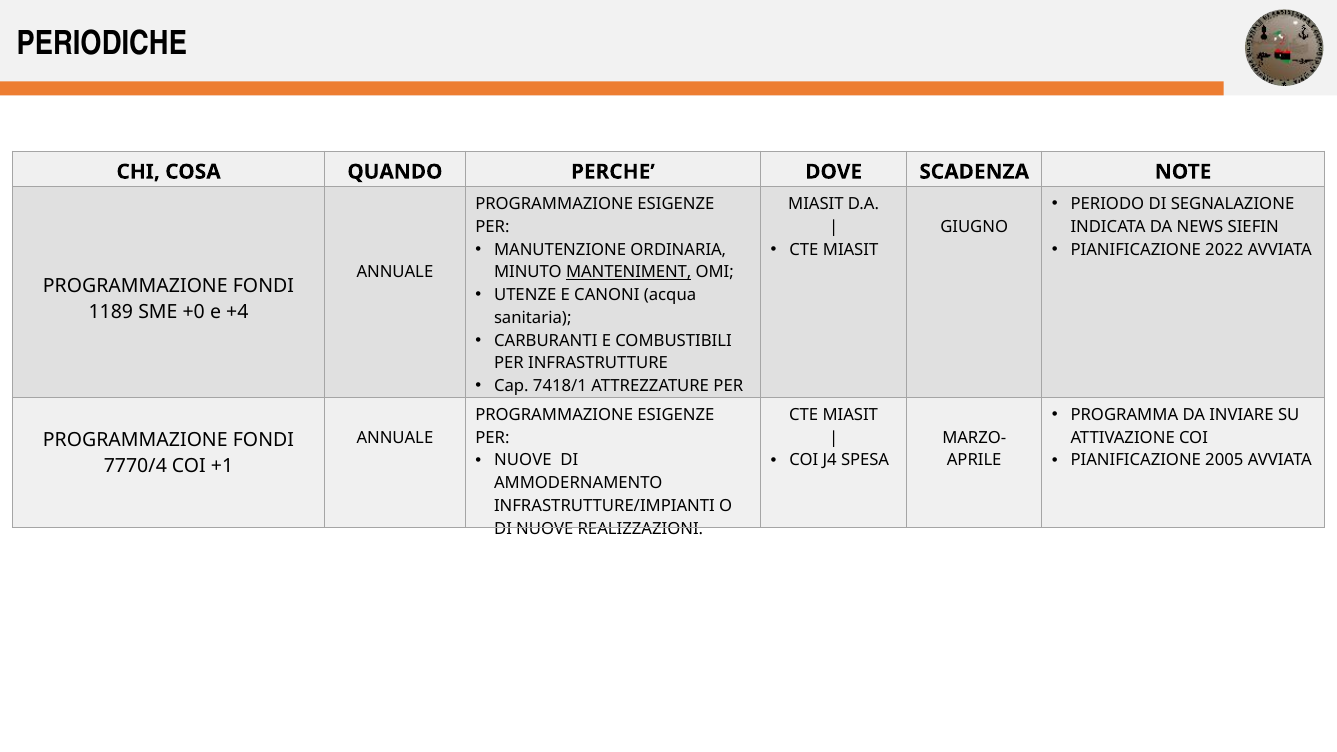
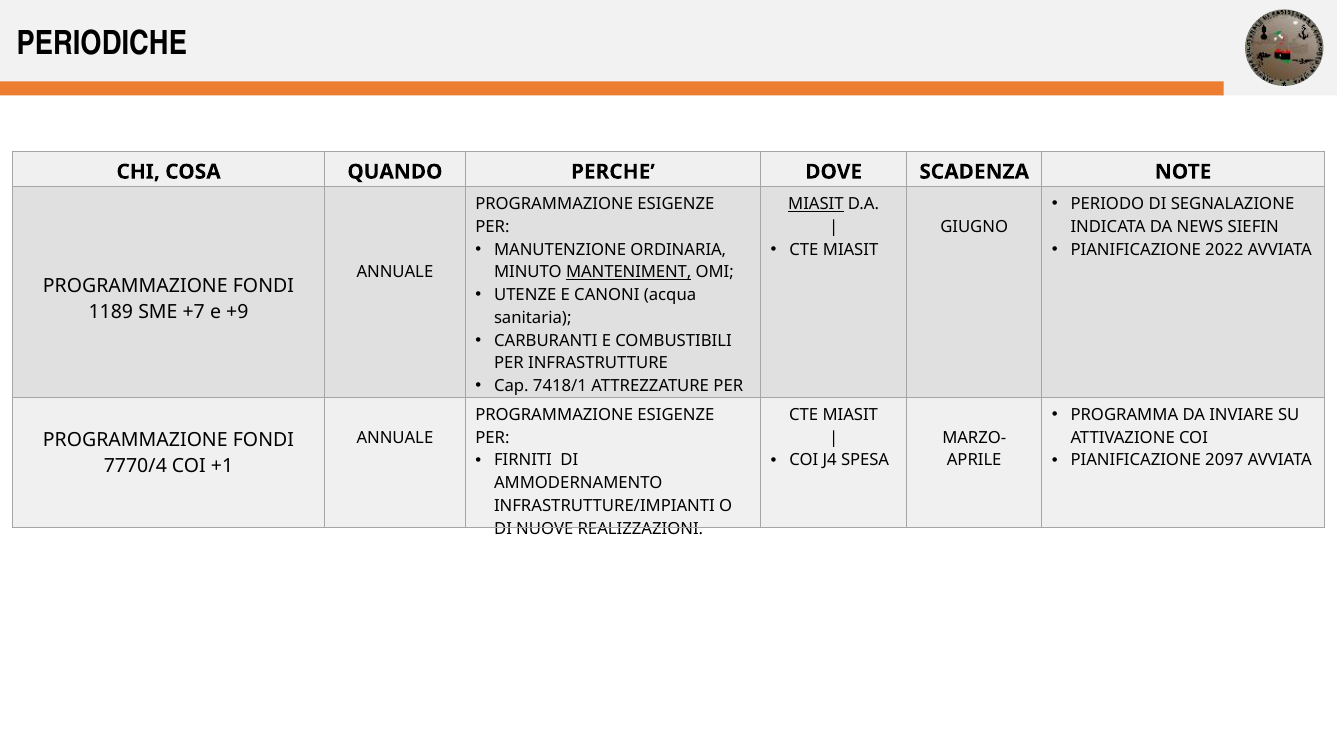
MIASIT at (816, 204) underline: none -> present
+0: +0 -> +7
+4: +4 -> +9
NUOVE at (523, 460): NUOVE -> FIRNITI
2005: 2005 -> 2097
